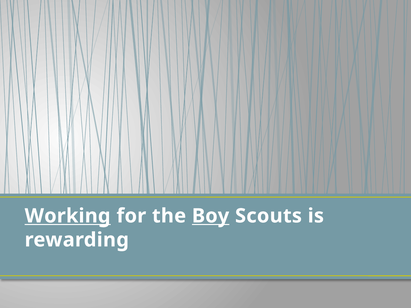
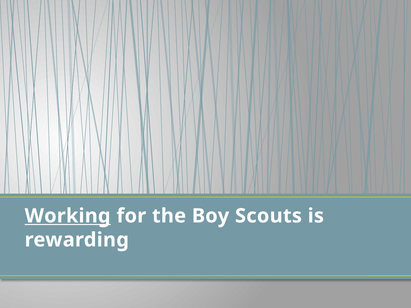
Boy underline: present -> none
